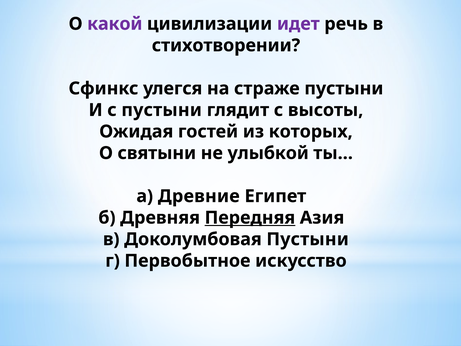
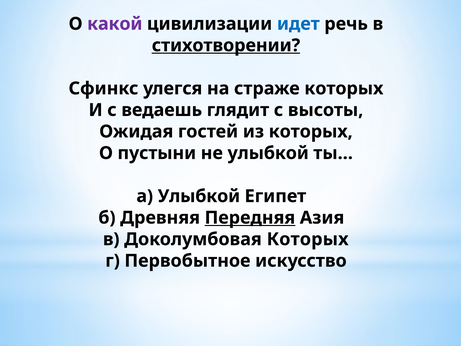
идет colour: purple -> blue
стихотворении underline: none -> present
страже пустыни: пустыни -> которых
с пустыни: пустыни -> ведаешь
святыни: святыни -> пустыни
а Древние: Древние -> Улыбкой
Доколумбовая Пустыни: Пустыни -> Которых
